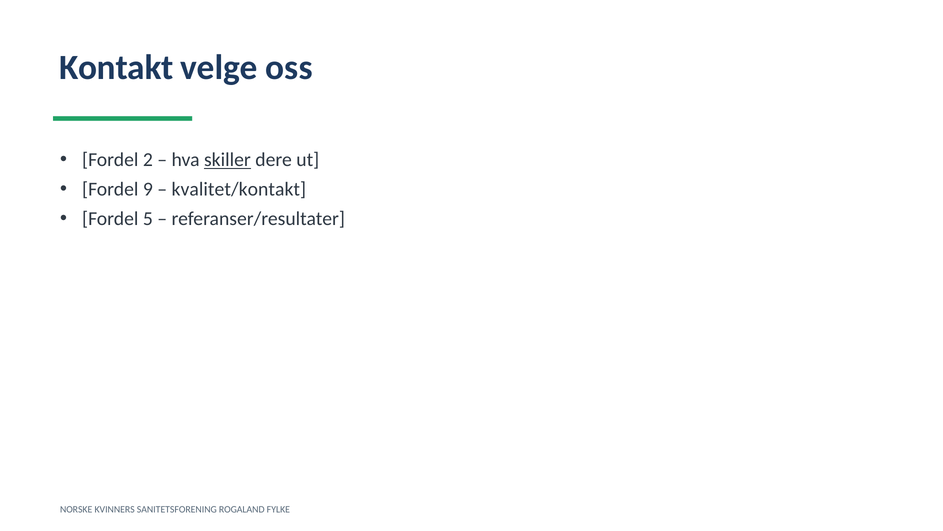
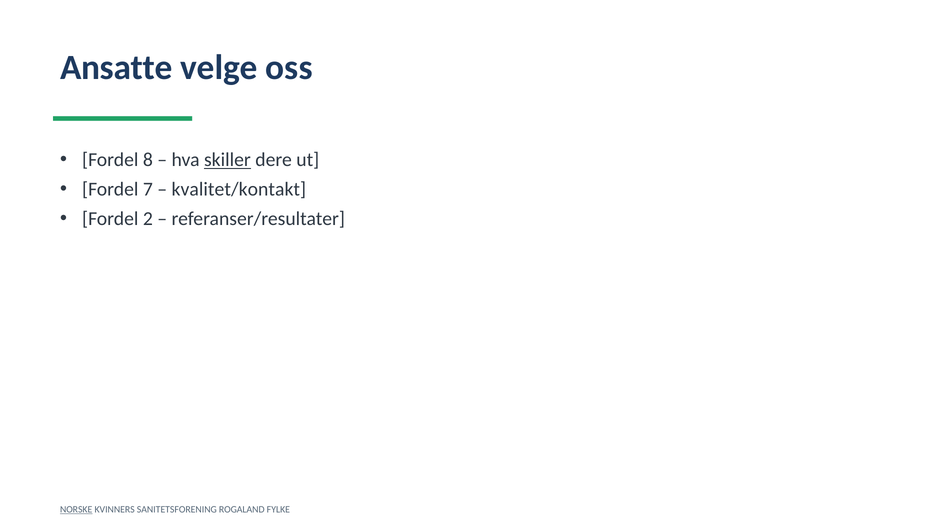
Kontakt: Kontakt -> Ansatte
2: 2 -> 8
9: 9 -> 7
5: 5 -> 2
NORSKE underline: none -> present
